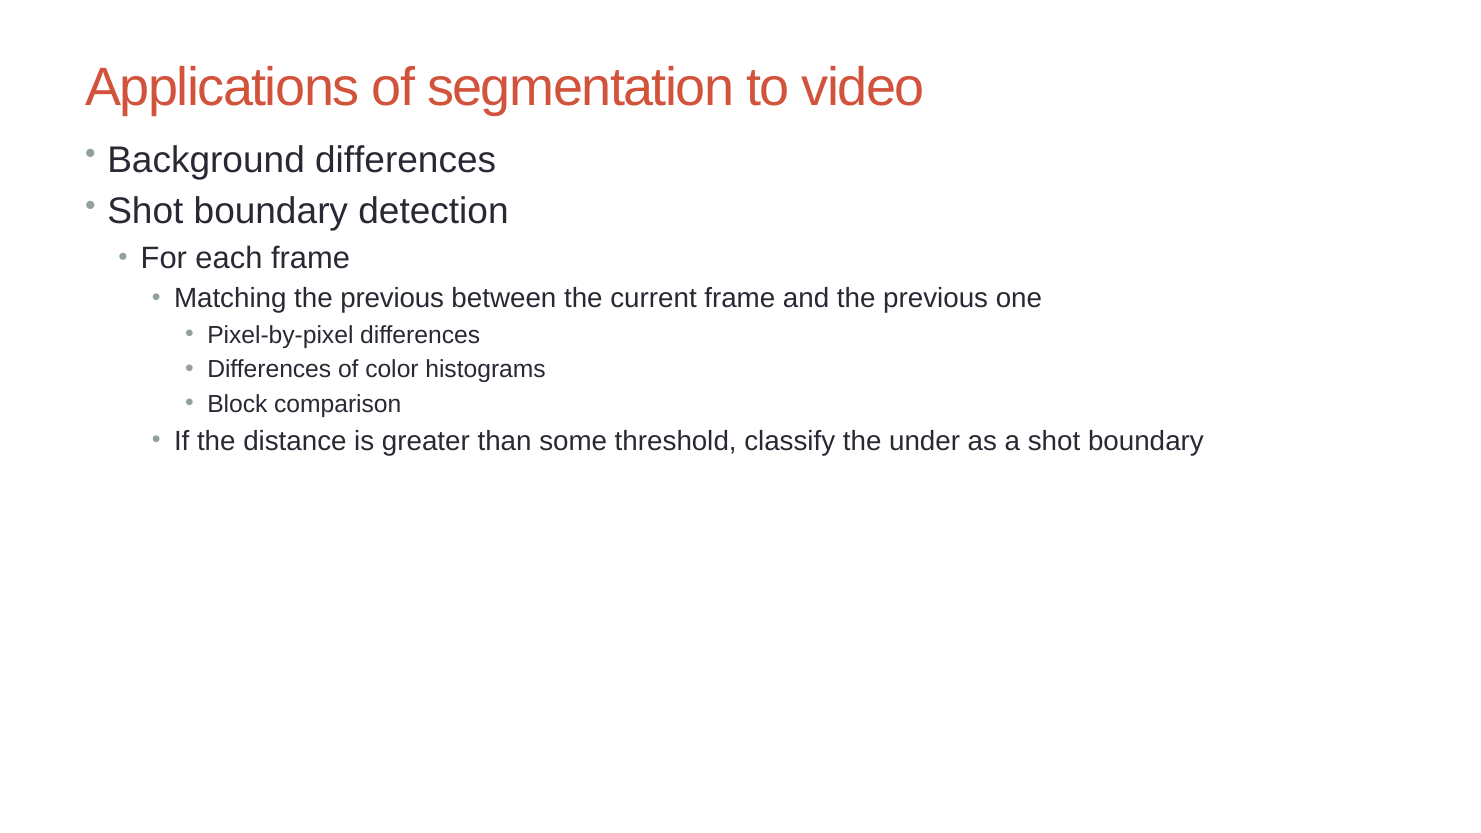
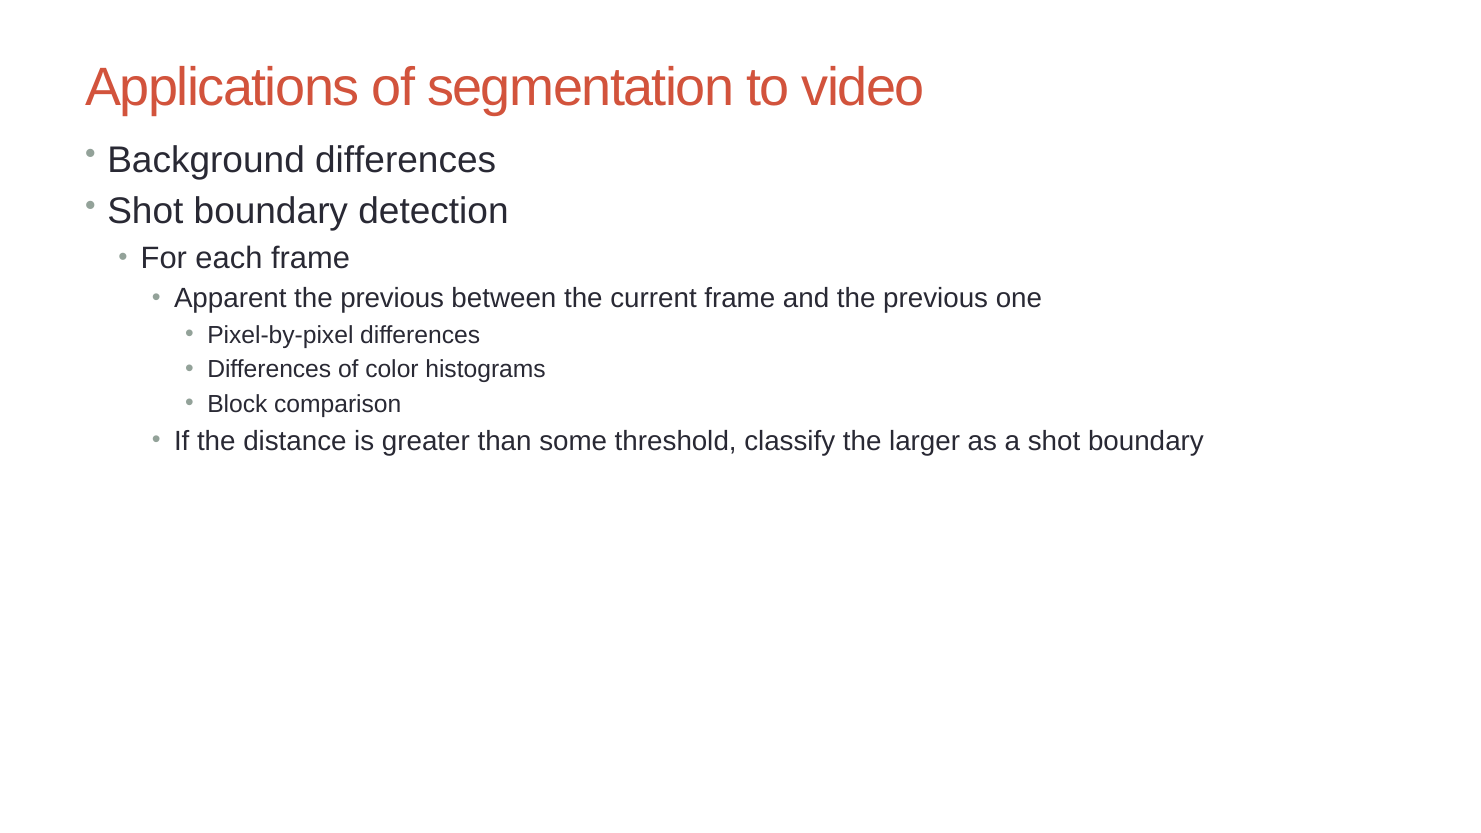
Matching: Matching -> Apparent
under: under -> larger
